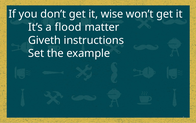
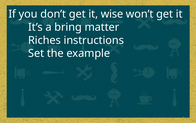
flood: flood -> bring
Giveth: Giveth -> Riches
